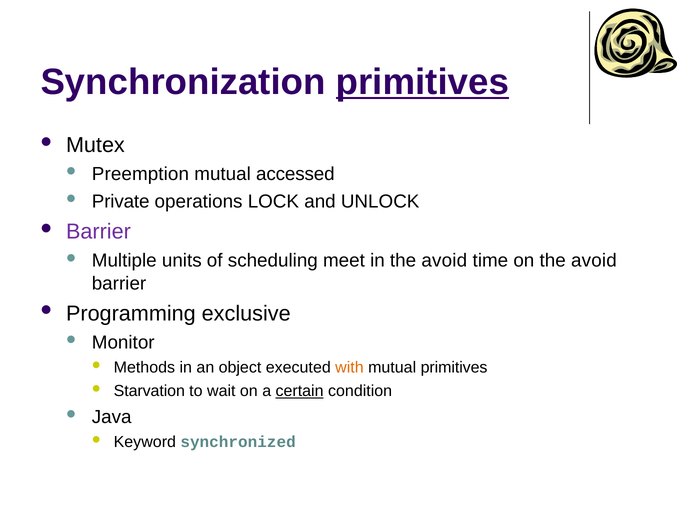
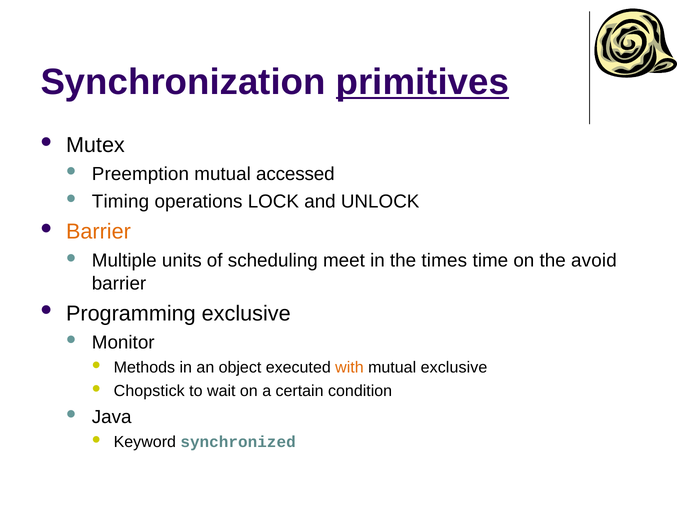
Private: Private -> Timing
Barrier at (98, 232) colour: purple -> orange
in the avoid: avoid -> times
mutual primitives: primitives -> exclusive
Starvation: Starvation -> Chopstick
certain underline: present -> none
